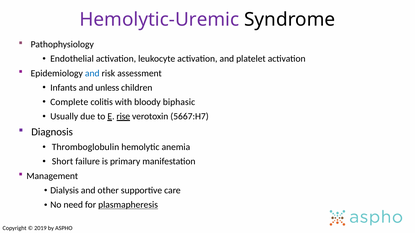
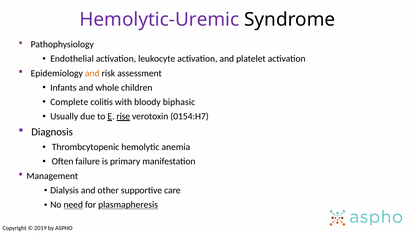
and at (92, 73) colour: blue -> orange
unless: unless -> whole
5667:H7: 5667:H7 -> 0154:H7
Thromboglobulin: Thromboglobulin -> Thrombcytopenic
Short: Short -> Often
need underline: none -> present
